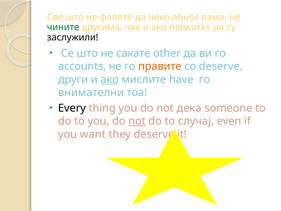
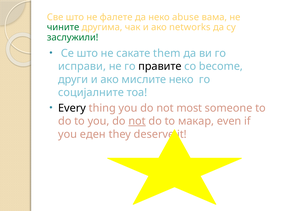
заслужили colour: black -> green
other: other -> them
accounts: accounts -> исправи
правите colour: orange -> black
со deserve: deserve -> become
ако at (110, 79) underline: present -> none
мислите have: have -> неко
внимателни: внимателни -> социјалните
дека: дека -> most
случај: случај -> макар
want: want -> еден
